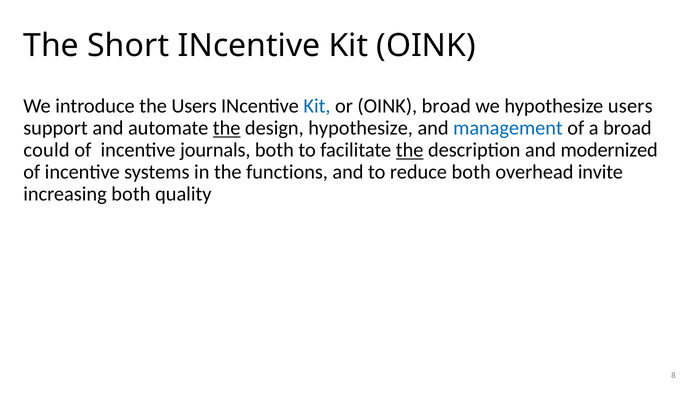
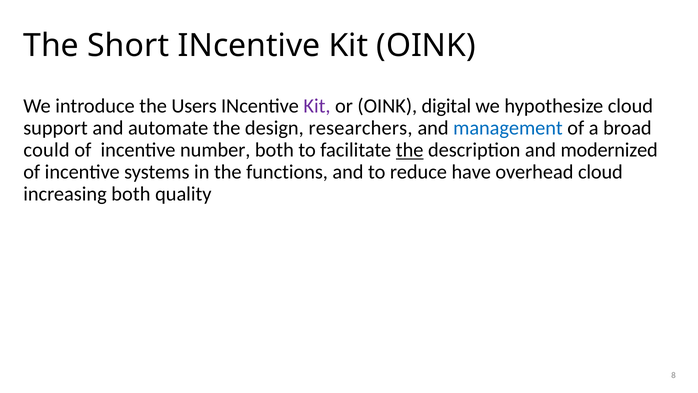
Kit at (317, 106) colour: blue -> purple
OINK broad: broad -> digital
hypothesize users: users -> cloud
the at (227, 128) underline: present -> none
design hypothesize: hypothesize -> researchers
journals: journals -> number
reduce both: both -> have
overhead invite: invite -> cloud
